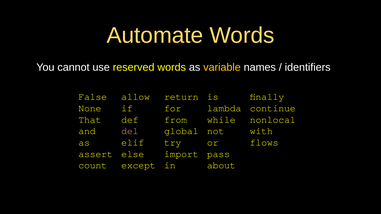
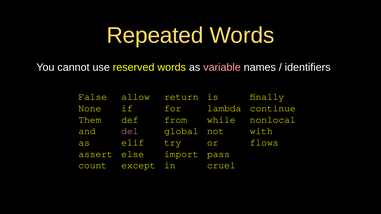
Automate: Automate -> Repeated
variable colour: yellow -> pink
That: That -> Them
about: about -> cruel
